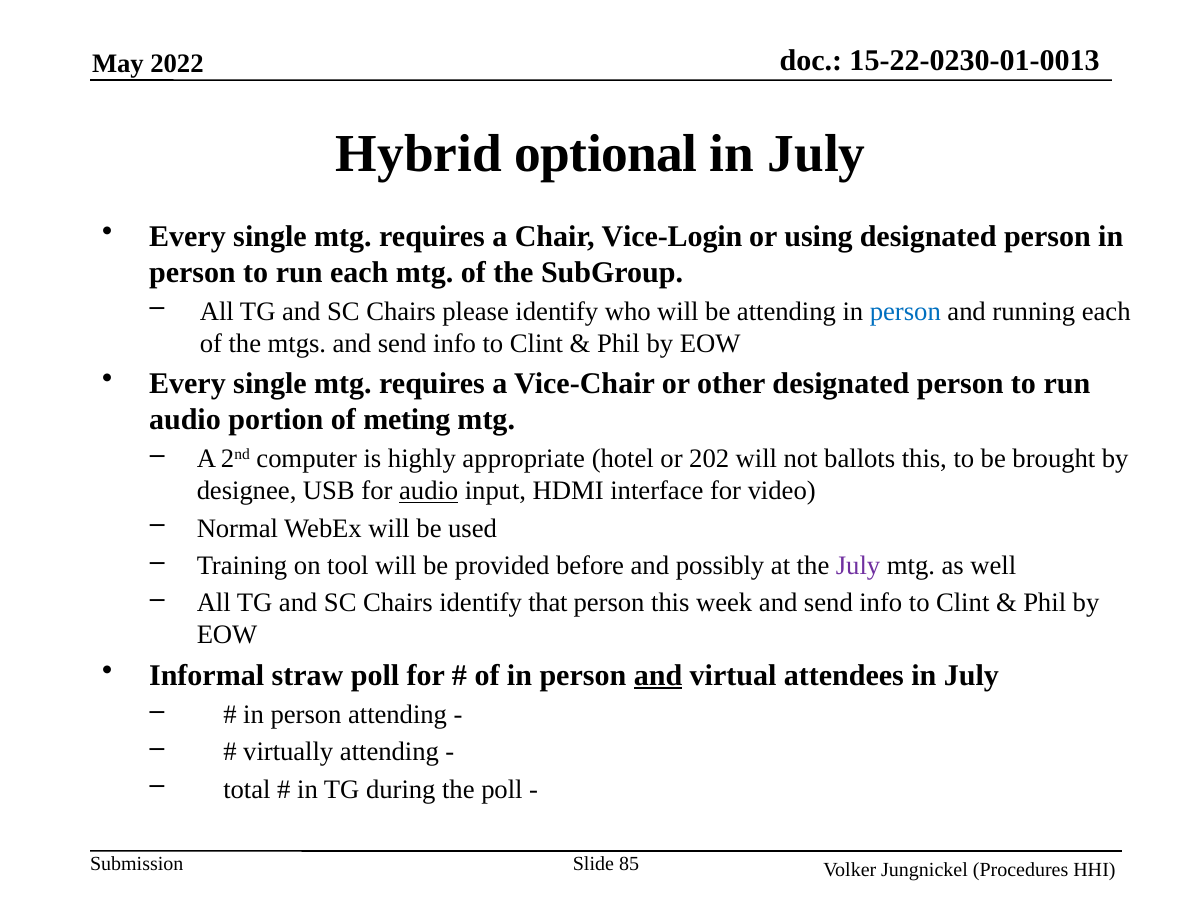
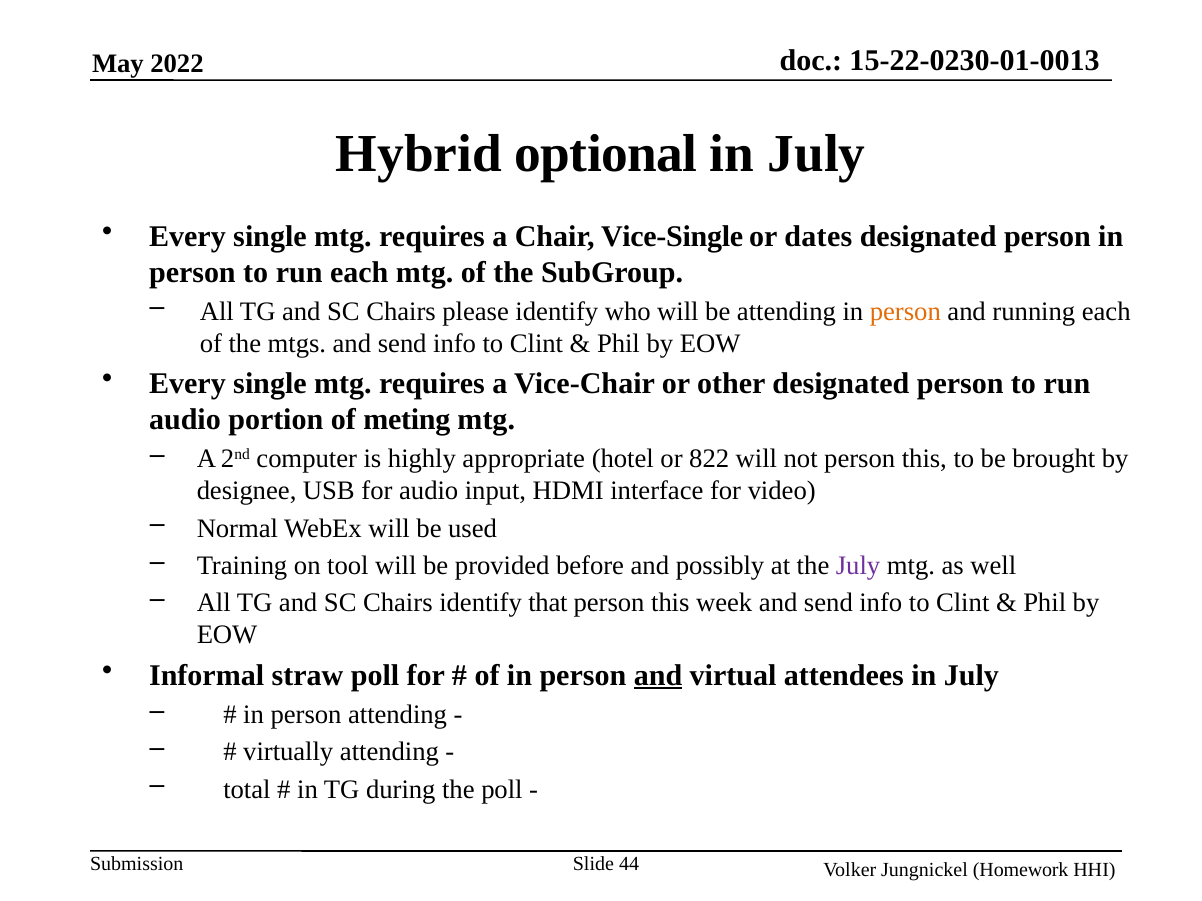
Vice-Login: Vice-Login -> Vice-Single
using: using -> dates
person at (905, 312) colour: blue -> orange
202: 202 -> 822
not ballots: ballots -> person
audio at (429, 491) underline: present -> none
85: 85 -> 44
Procedures: Procedures -> Homework
